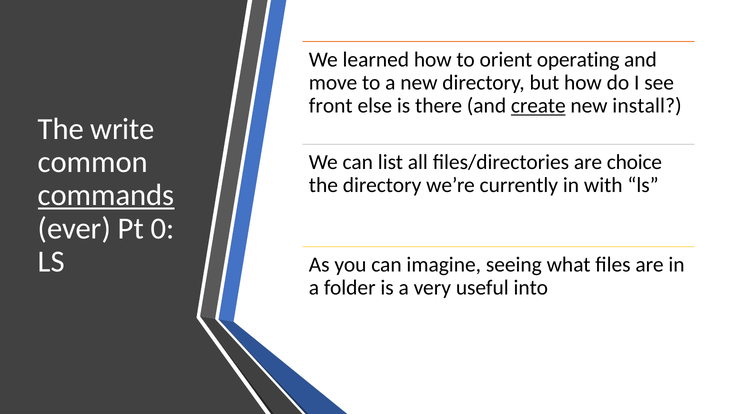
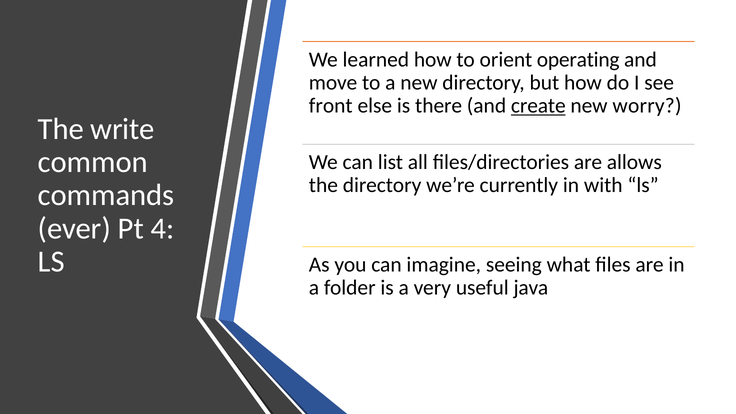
install: install -> worry
choice: choice -> allows
commands underline: present -> none
0: 0 -> 4
into: into -> java
